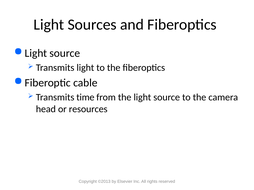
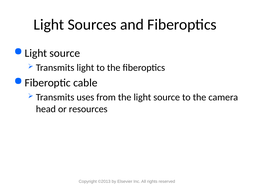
time: time -> uses
